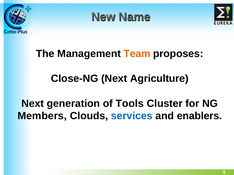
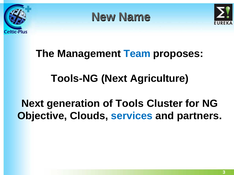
Team colour: orange -> blue
Close-NG: Close-NG -> Tools-NG
Members: Members -> Objective
enablers: enablers -> partners
